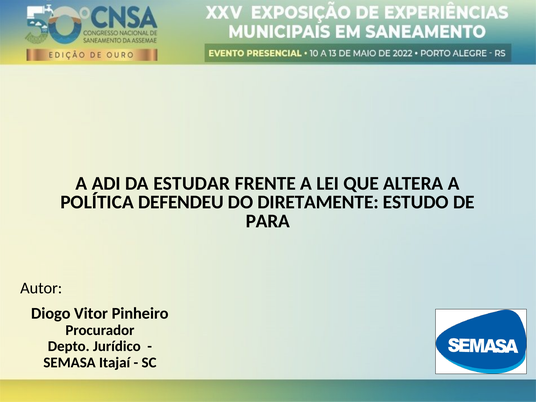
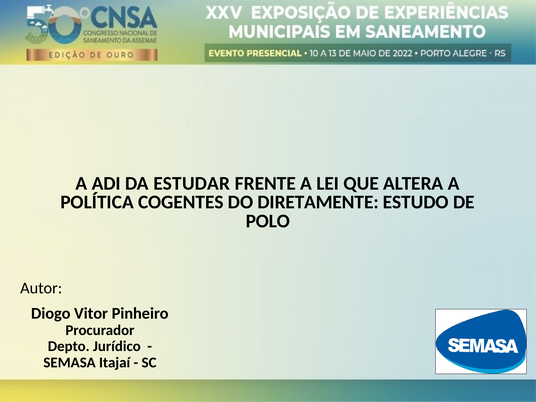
DEFENDEU: DEFENDEU -> COGENTES
PARA: PARA -> POLO
